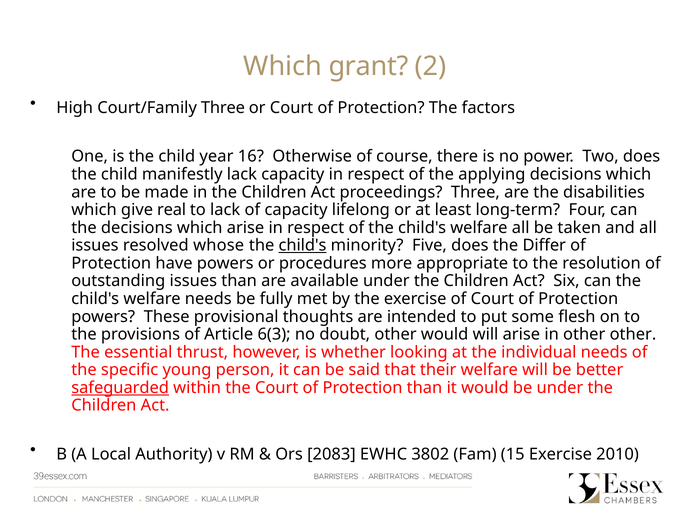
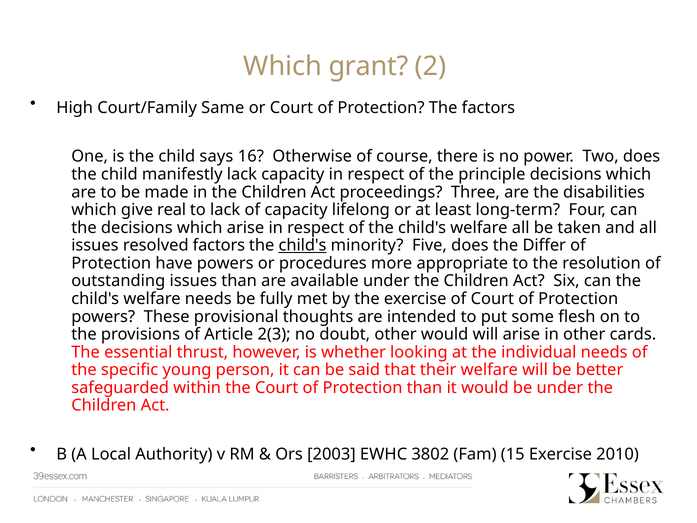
Court/Family Three: Three -> Same
year: year -> says
applying: applying -> principle
resolved whose: whose -> factors
6(3: 6(3 -> 2(3
other other: other -> cards
safeguarded underline: present -> none
2083: 2083 -> 2003
